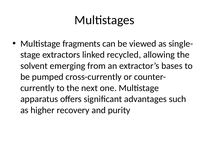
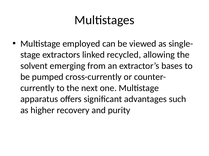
fragments: fragments -> employed
